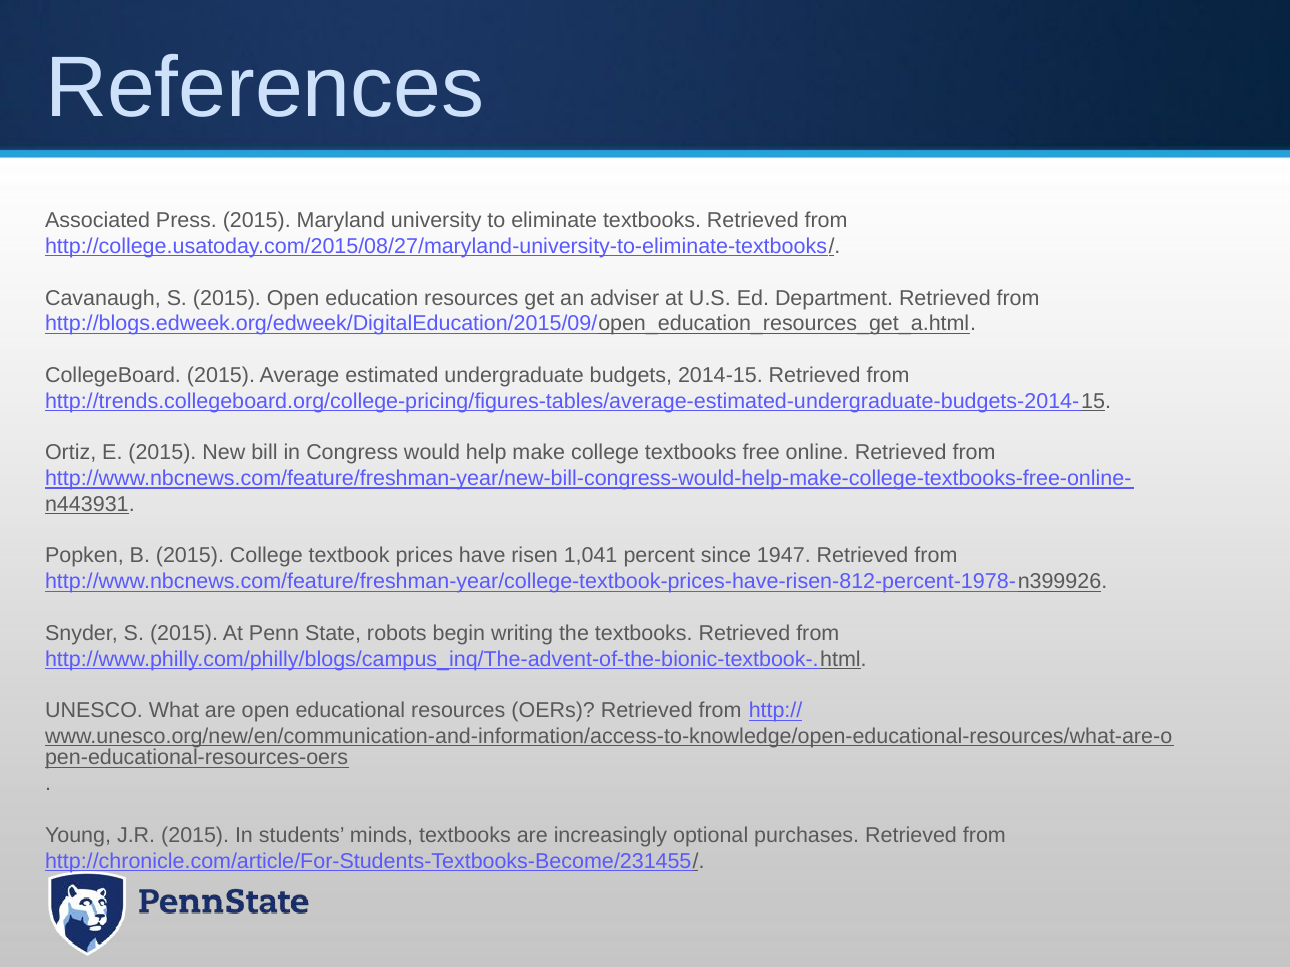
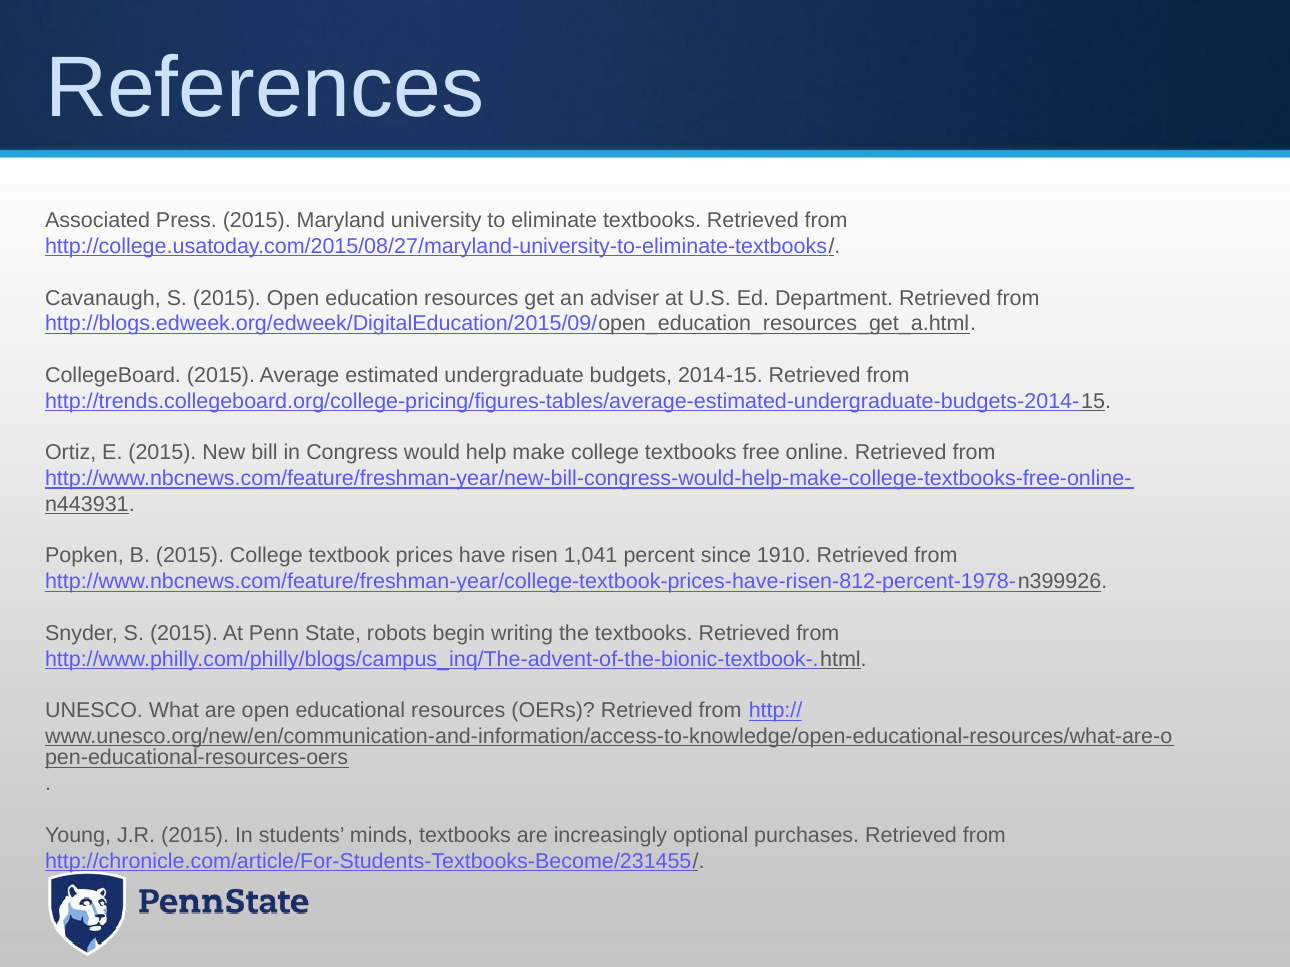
1947: 1947 -> 1910
